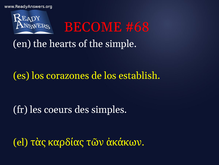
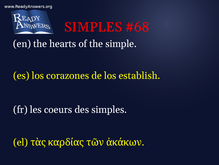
BECOME at (93, 27): BECOME -> SIMPLES
